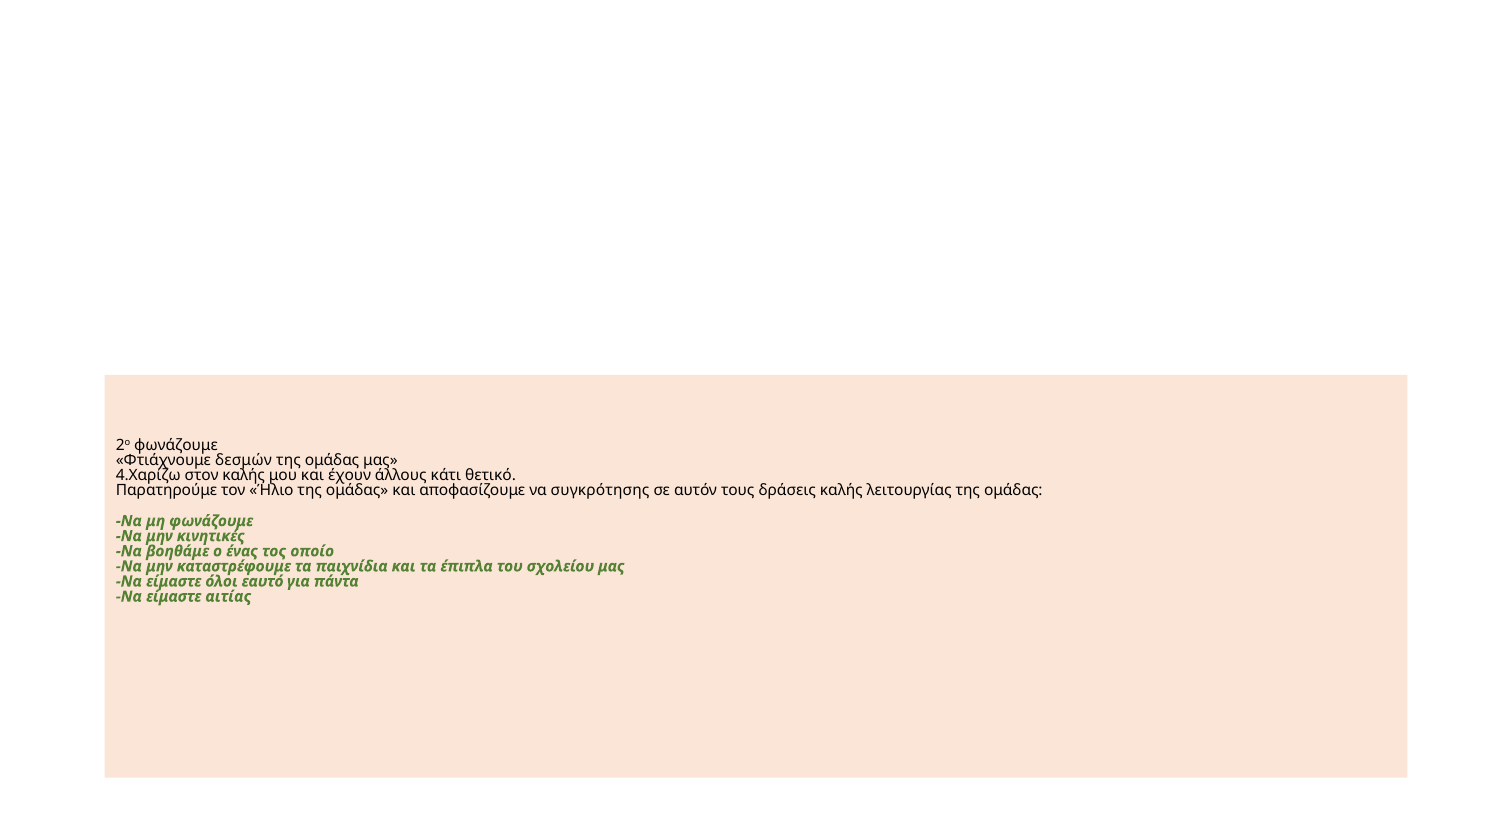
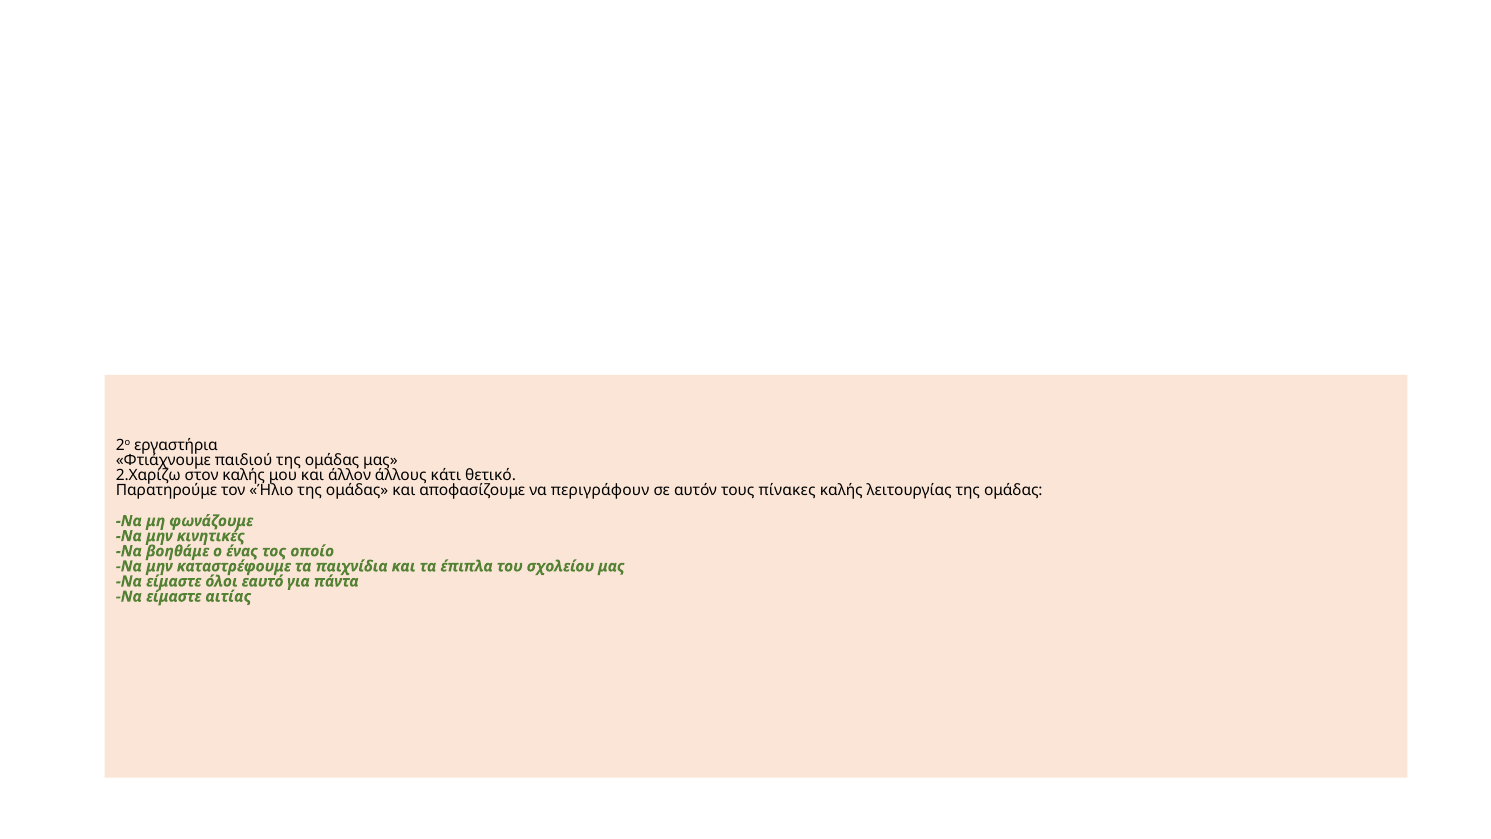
2ο φωνάζουμε: φωνάζουμε -> εργαστήρια
δεσμών: δεσμών -> παιδιού
4.Χαρίζω: 4.Χαρίζω -> 2.Χαρίζω
έχουν: έχουν -> άλλον
συγκρότησης: συγκρότησης -> περιγράφουν
δράσεις: δράσεις -> πίνακες
